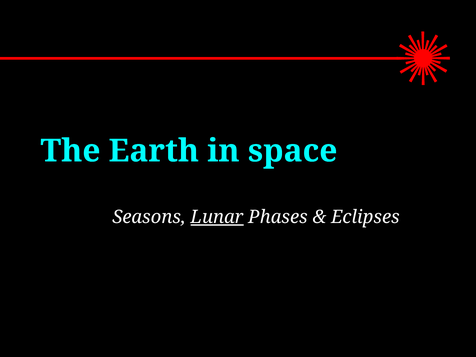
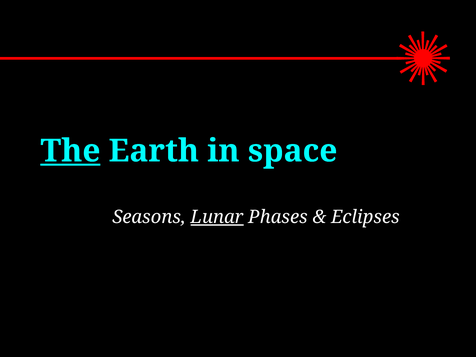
The underline: none -> present
